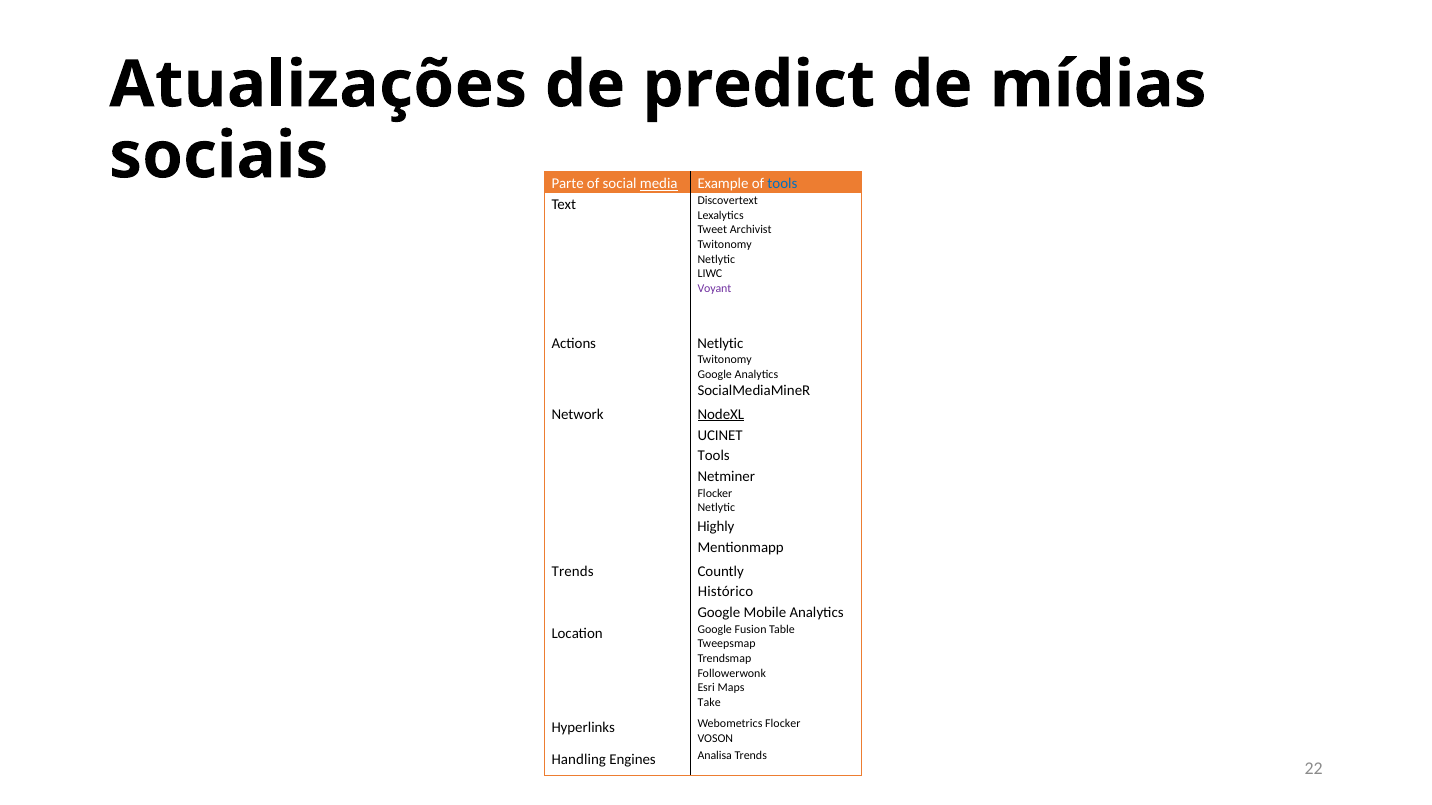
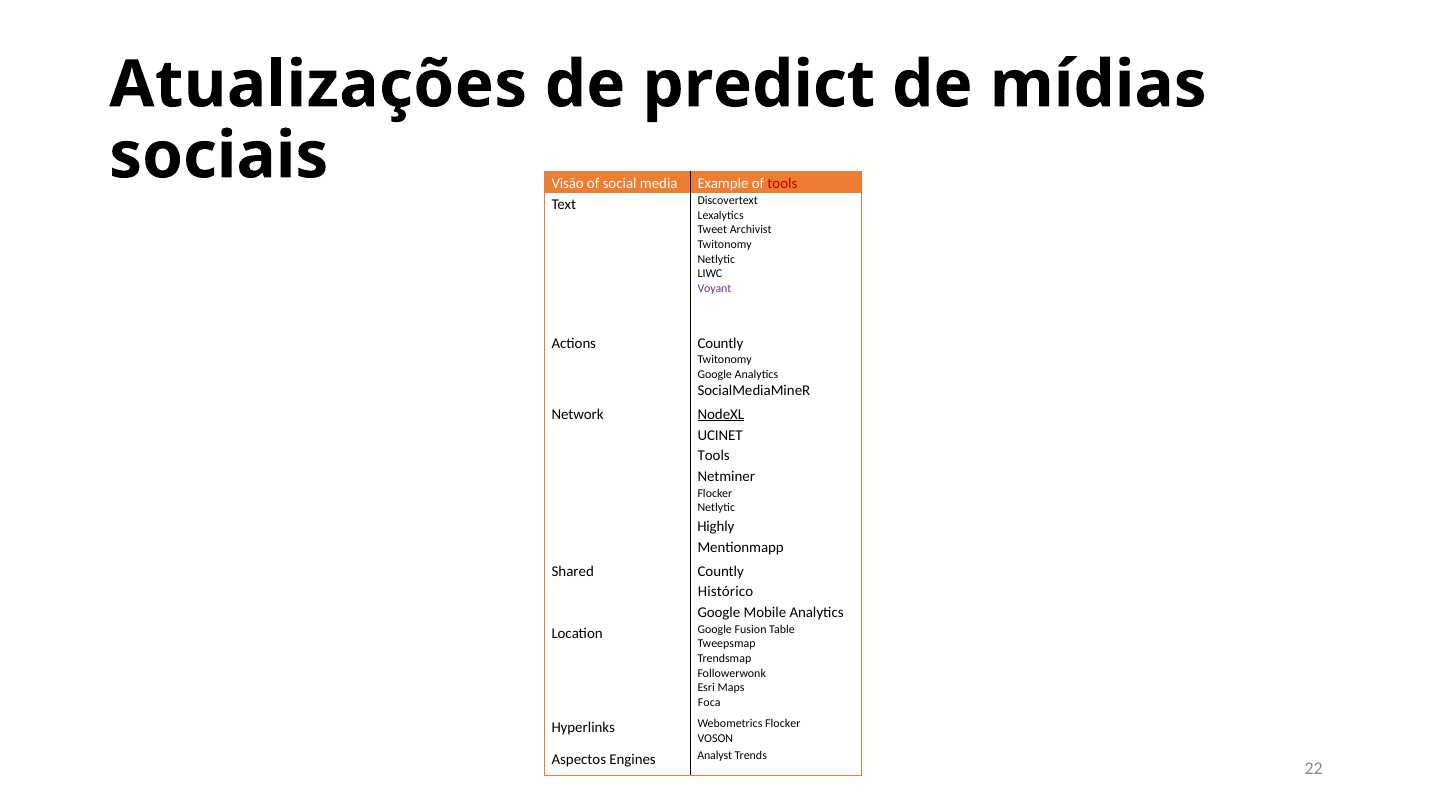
Parte: Parte -> Visão
media underline: present -> none
tools at (782, 184) colour: blue -> red
Actions Netlytic: Netlytic -> Countly
Trends at (573, 571): Trends -> Shared
Take: Take -> Foca
Handling: Handling -> Aspectos
Analisa: Analisa -> Analyst
